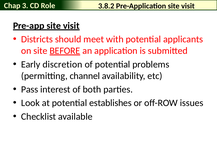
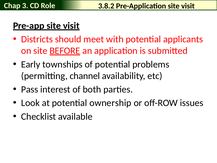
discretion: discretion -> townships
establishes: establishes -> ownership
